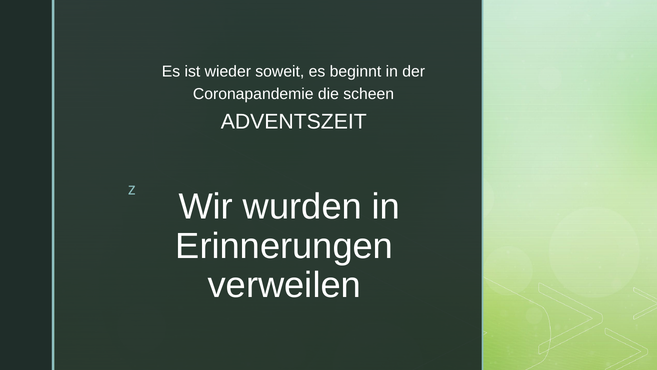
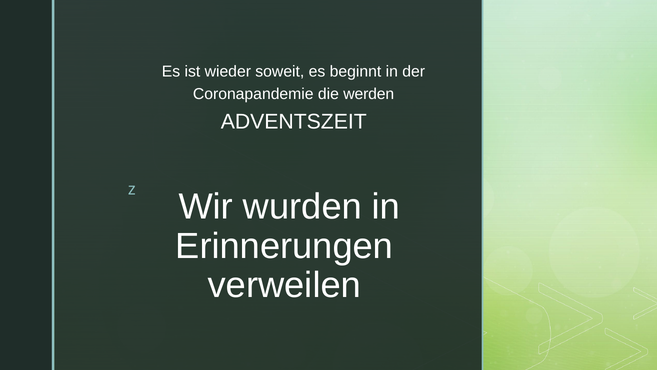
scheen: scheen -> werden
